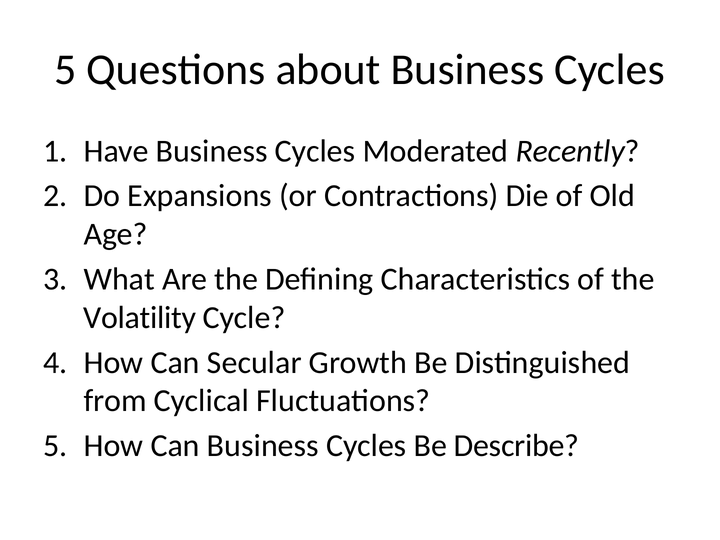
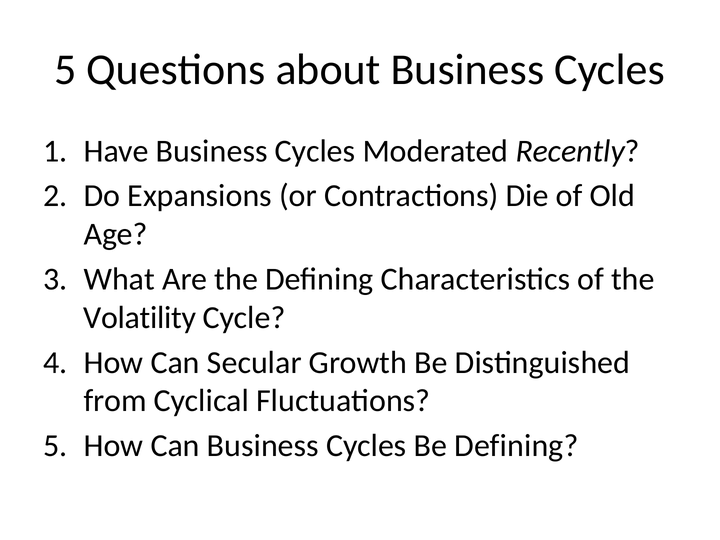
Be Describe: Describe -> Defining
